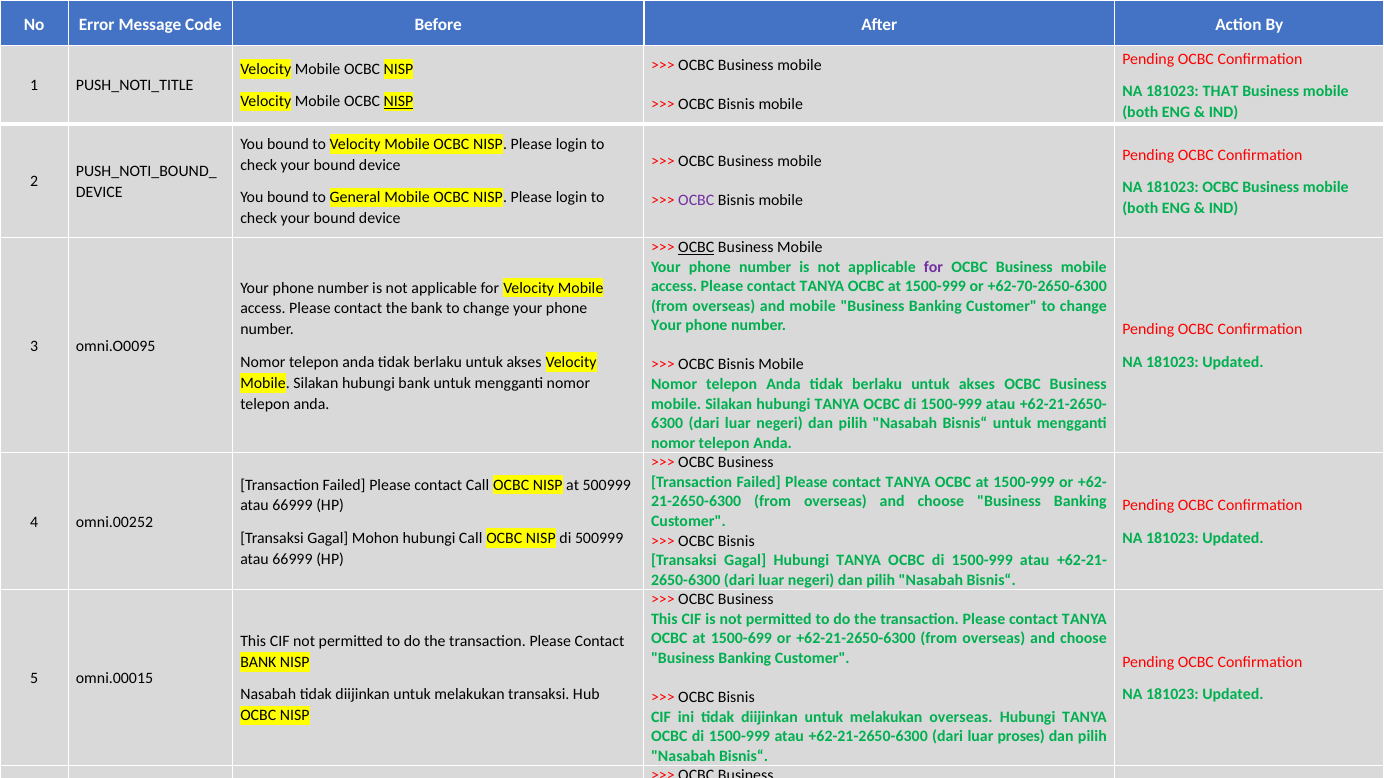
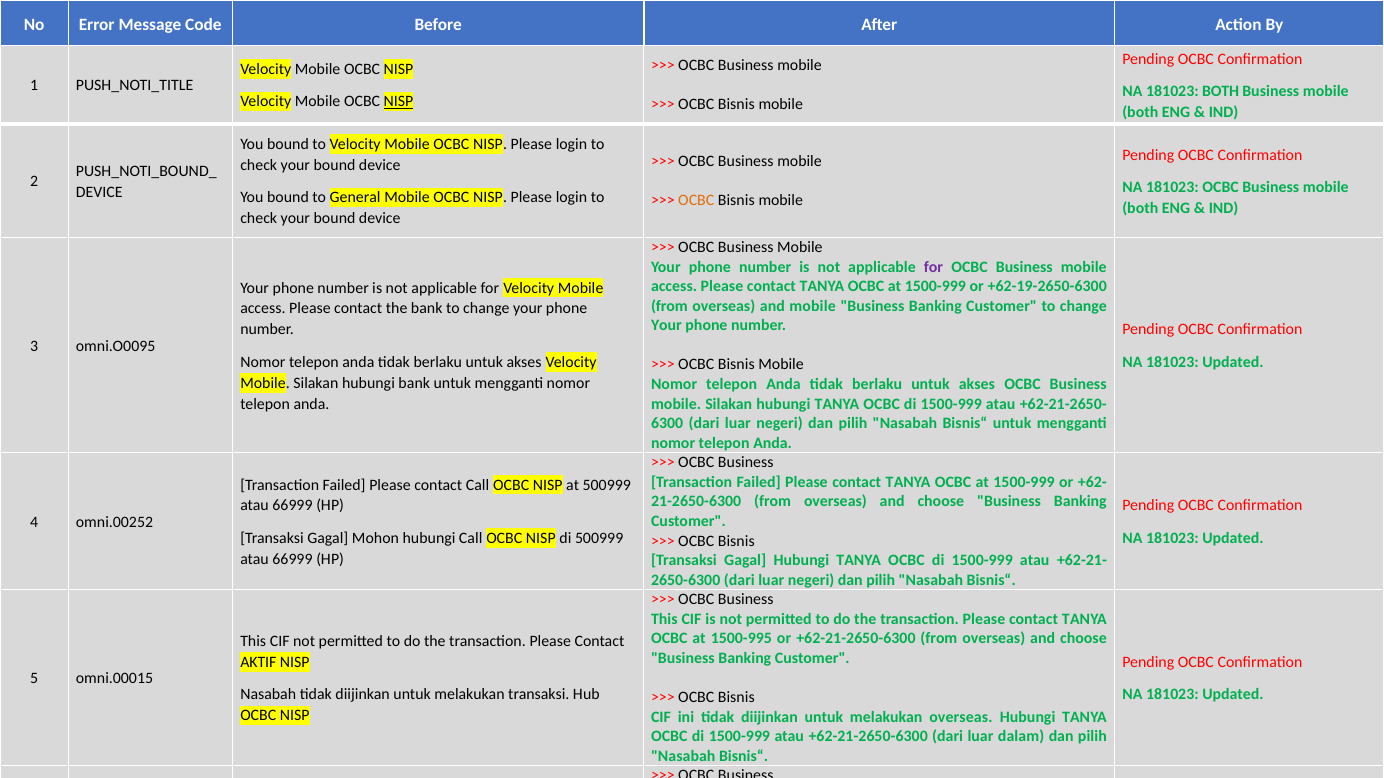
181023 THAT: THAT -> BOTH
OCBC at (696, 200) colour: purple -> orange
OCBC at (696, 248) underline: present -> none
+62-70-2650-6300: +62-70-2650-6300 -> +62-19-2650-6300
1500-699: 1500-699 -> 1500-995
BANK at (258, 663): BANK -> AKTIF
luar proses: proses -> dalam
